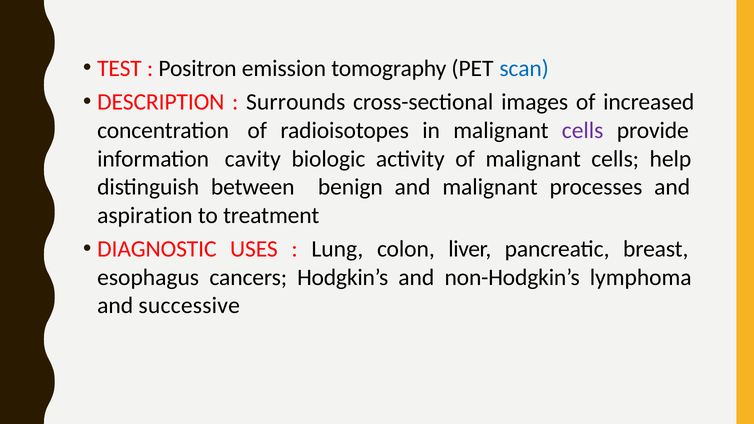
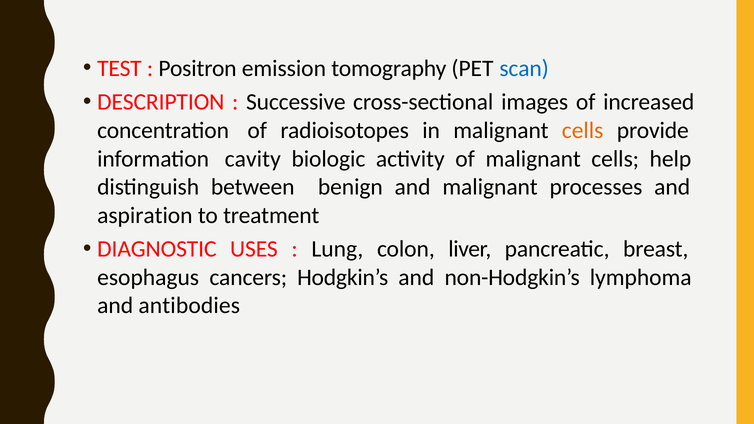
Surrounds: Surrounds -> Successive
cells at (583, 131) colour: purple -> orange
successive: successive -> antibodies
